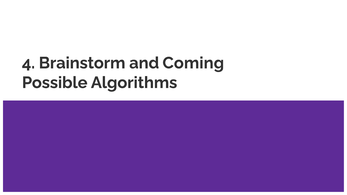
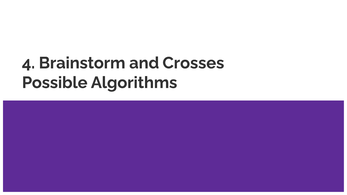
Coming: Coming -> Crosses
